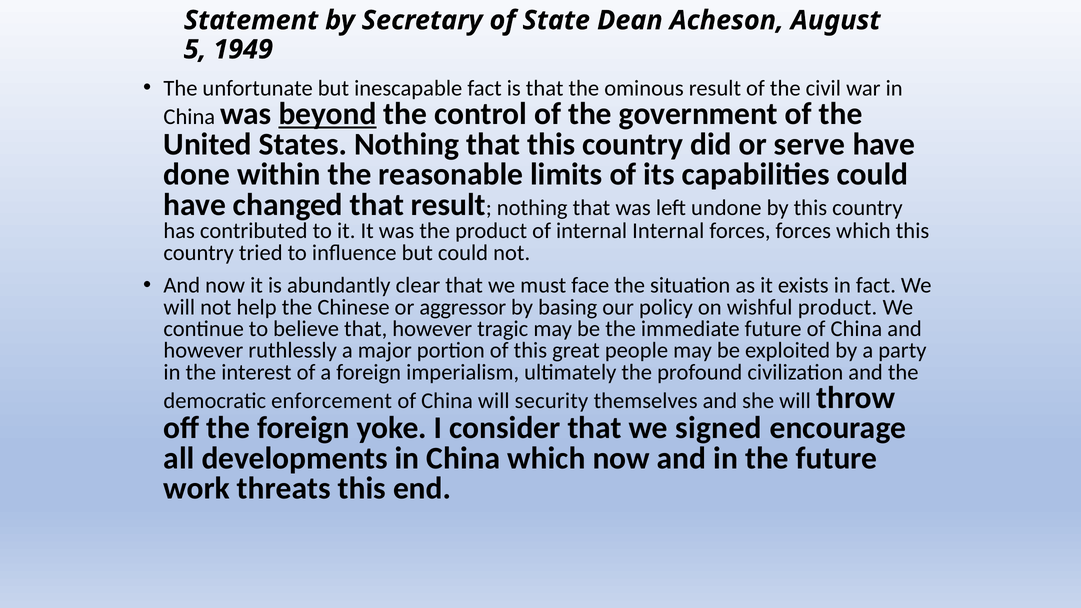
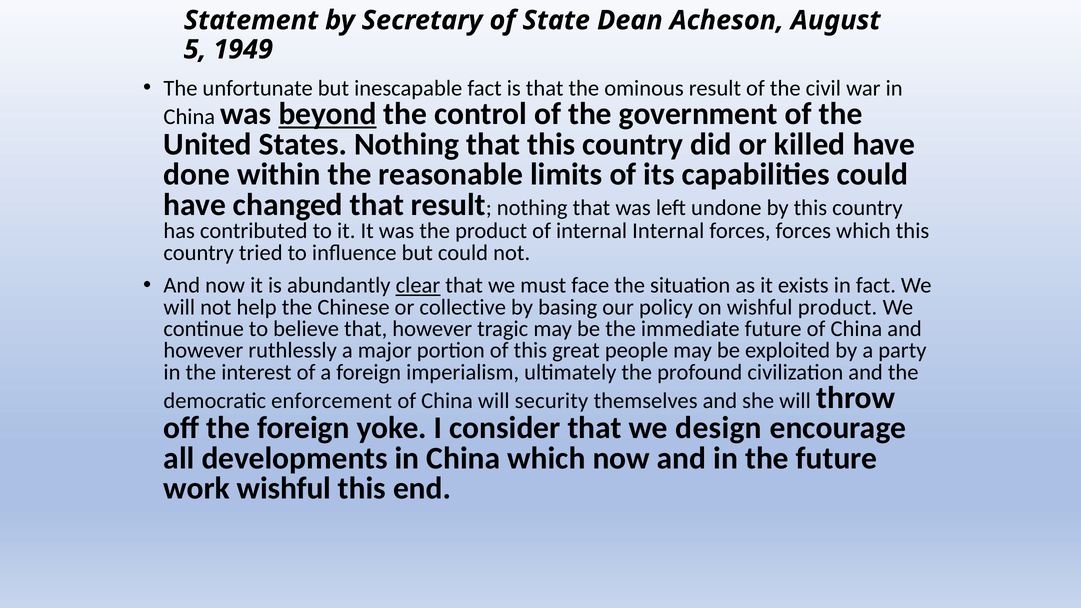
serve: serve -> killed
clear underline: none -> present
aggressor: aggressor -> collective
signed: signed -> design
work threats: threats -> wishful
